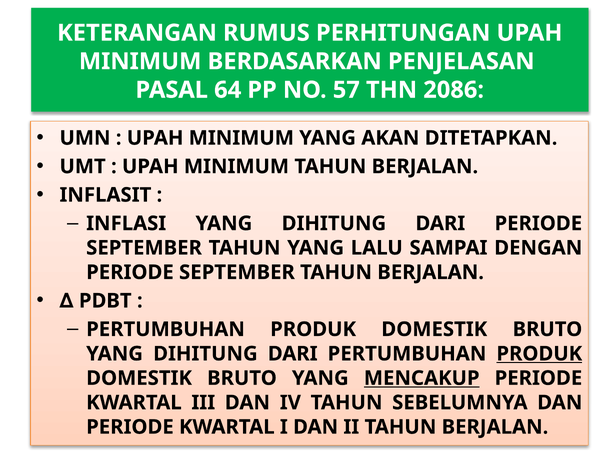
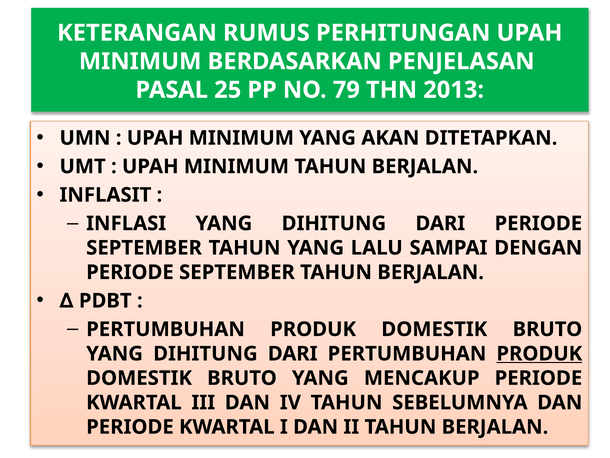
64: 64 -> 25
57: 57 -> 79
2086: 2086 -> 2013
MENCAKUP underline: present -> none
